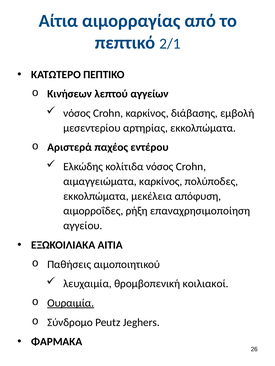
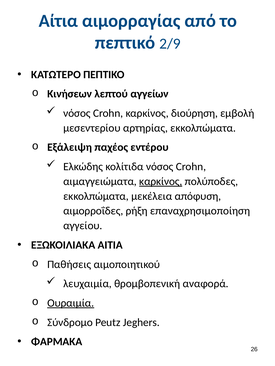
2/1: 2/1 -> 2/9
διάβασης: διάβασης -> διούρηση
Αριστερά: Αριστερά -> Εξάλειψη
καρκίνος at (161, 182) underline: none -> present
κοιλιακοί: κοιλιακοί -> αναφορά
